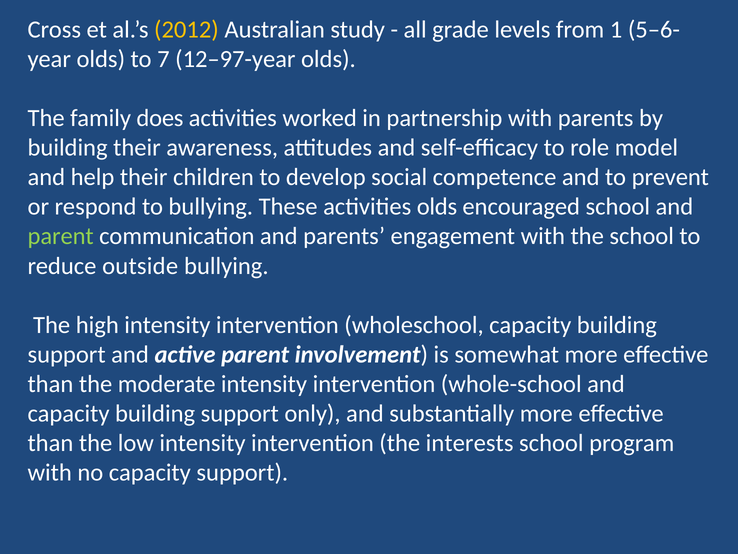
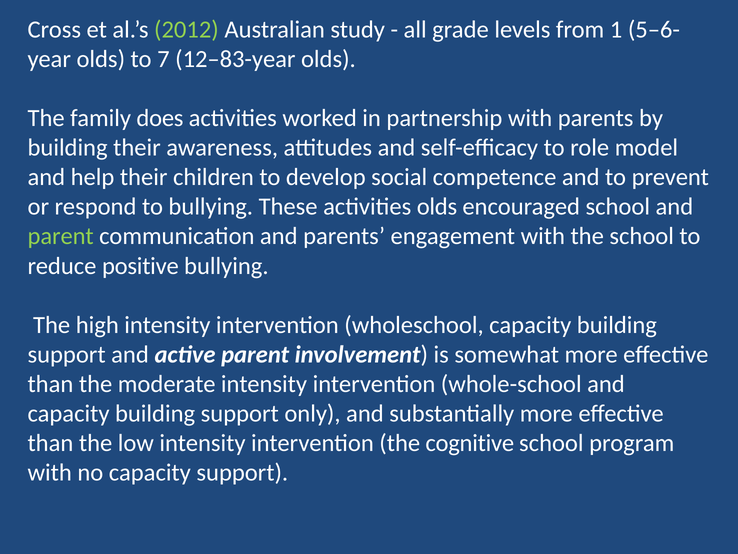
2012 colour: yellow -> light green
12–97-year: 12–97-year -> 12–83-year
outside: outside -> positive
interests: interests -> cognitive
